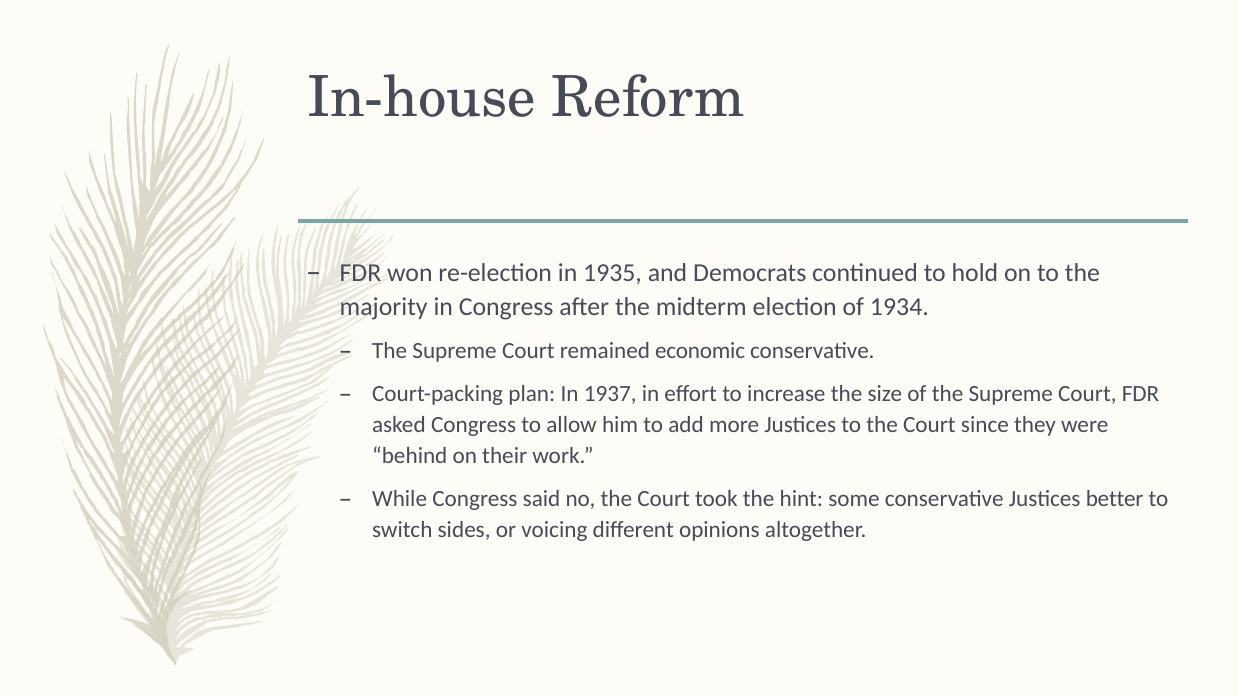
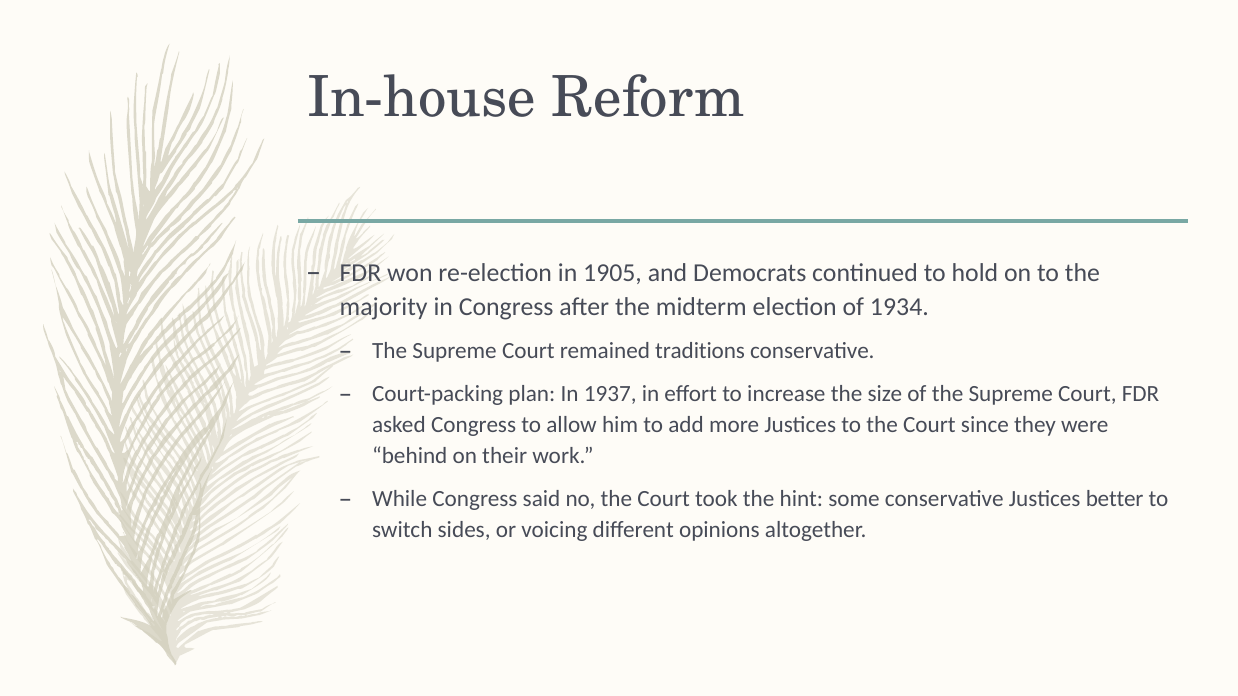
1935: 1935 -> 1905
economic: economic -> traditions
